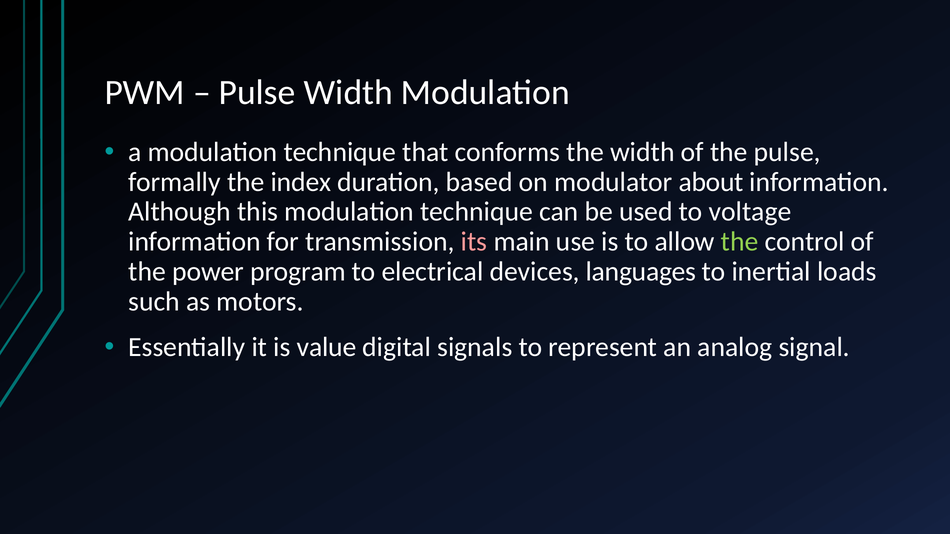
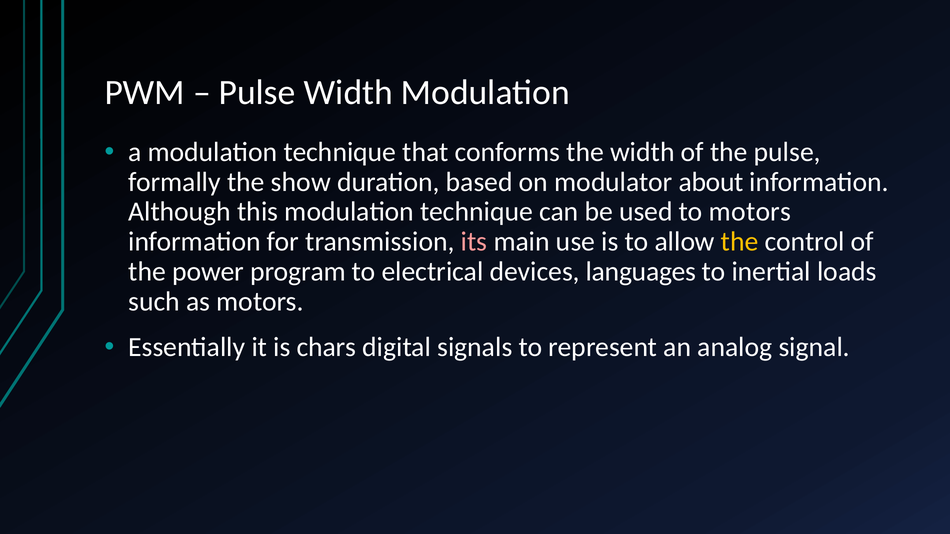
index: index -> show
to voltage: voltage -> motors
the at (740, 242) colour: light green -> yellow
value: value -> chars
